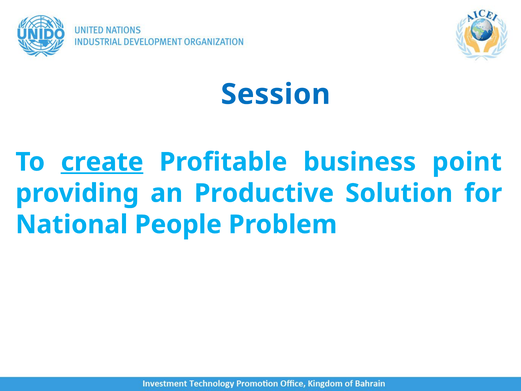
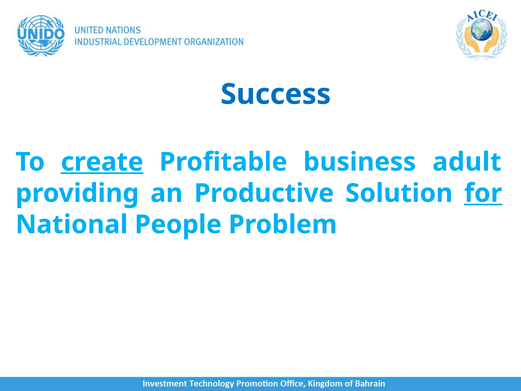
Session: Session -> Success
point: point -> adult
for underline: none -> present
